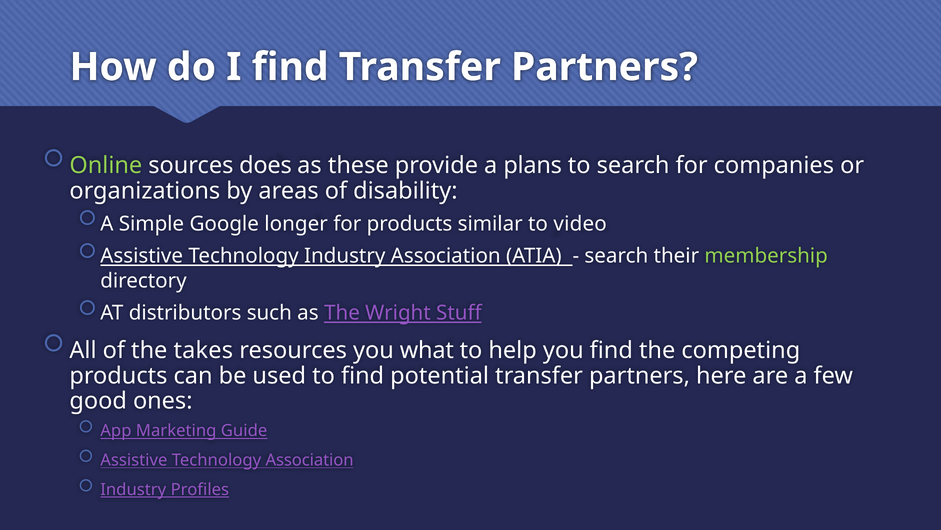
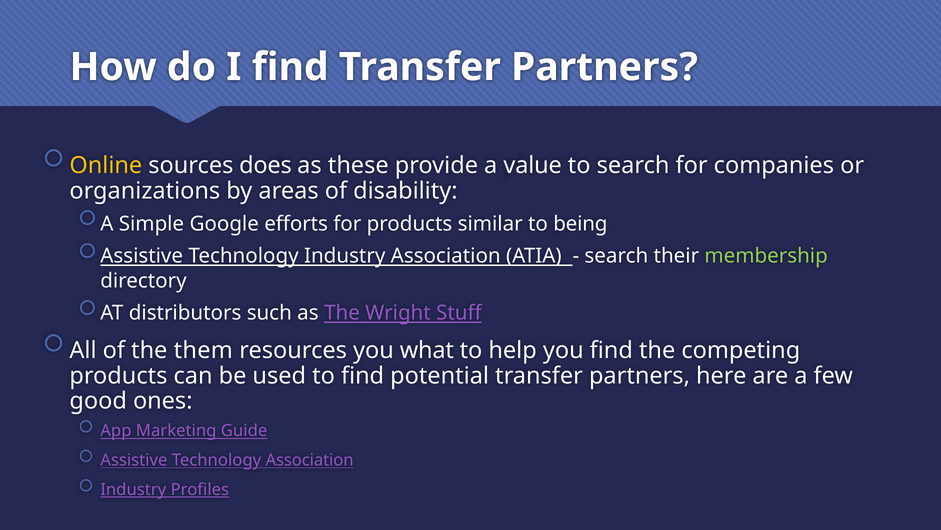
Online colour: light green -> yellow
plans: plans -> value
longer: longer -> efforts
video: video -> being
takes: takes -> them
